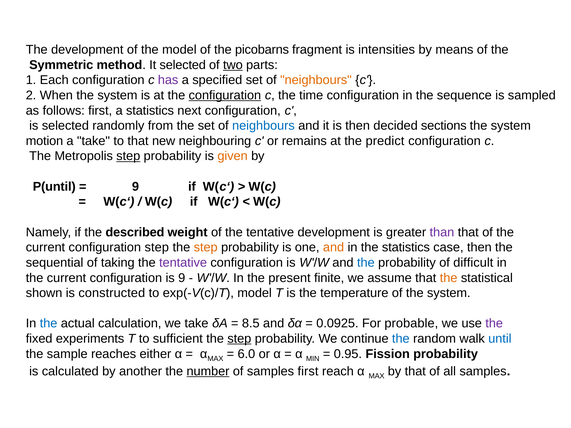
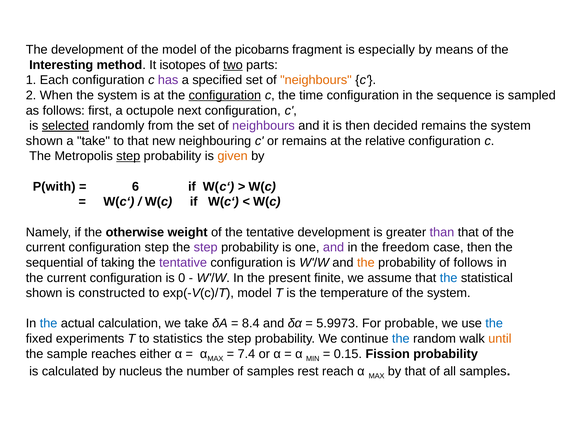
intensities: intensities -> especially
Symmetric: Symmetric -> Interesting
It selected: selected -> isotopes
a statistics: statistics -> octupole
selected at (65, 126) underline: none -> present
neighbours at (263, 126) colour: blue -> purple
decided sections: sections -> remains
motion at (44, 141): motion -> shown
predict: predict -> relative
P(until: P(until -> P(with
9 at (135, 187): 9 -> 6
described: described -> otherwise
step at (206, 248) colour: orange -> purple
and at (334, 248) colour: orange -> purple
the statistics: statistics -> freedom
the at (366, 263) colour: blue -> orange
of difficult: difficult -> follows
is 9: 9 -> 0
the at (449, 278) colour: orange -> blue
8.5: 8.5 -> 8.4
0.0925: 0.0925 -> 5.9973
the at (494, 324) colour: purple -> blue
sufficient: sufficient -> statistics
step at (239, 339) underline: present -> none
until colour: blue -> orange
6.0: 6.0 -> 7.4
0.95: 0.95 -> 0.15
another: another -> nucleus
number underline: present -> none
samples first: first -> rest
